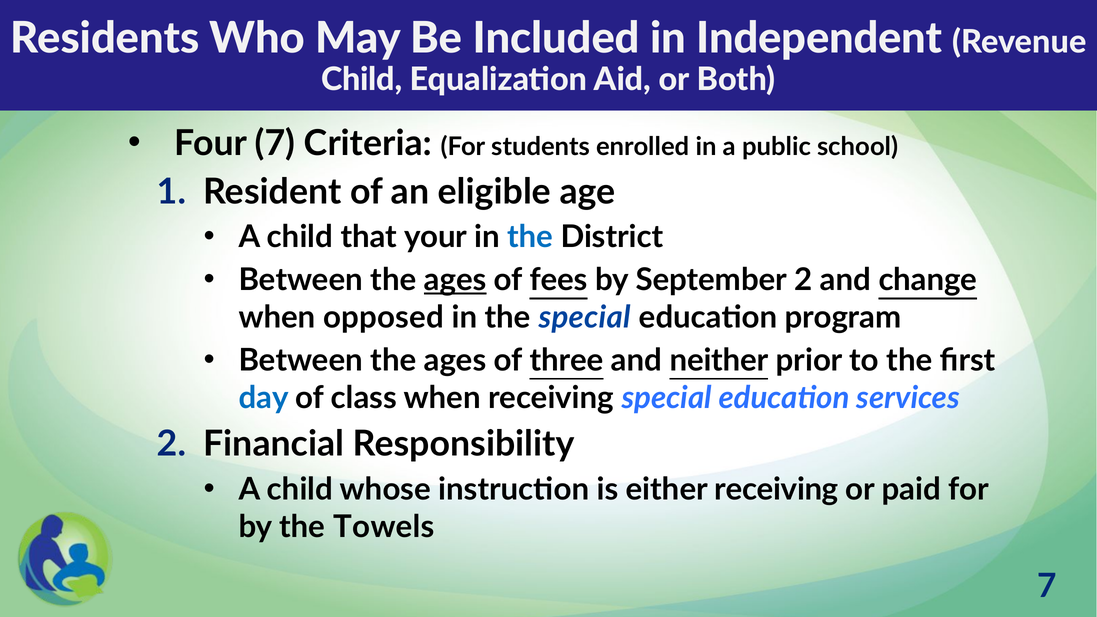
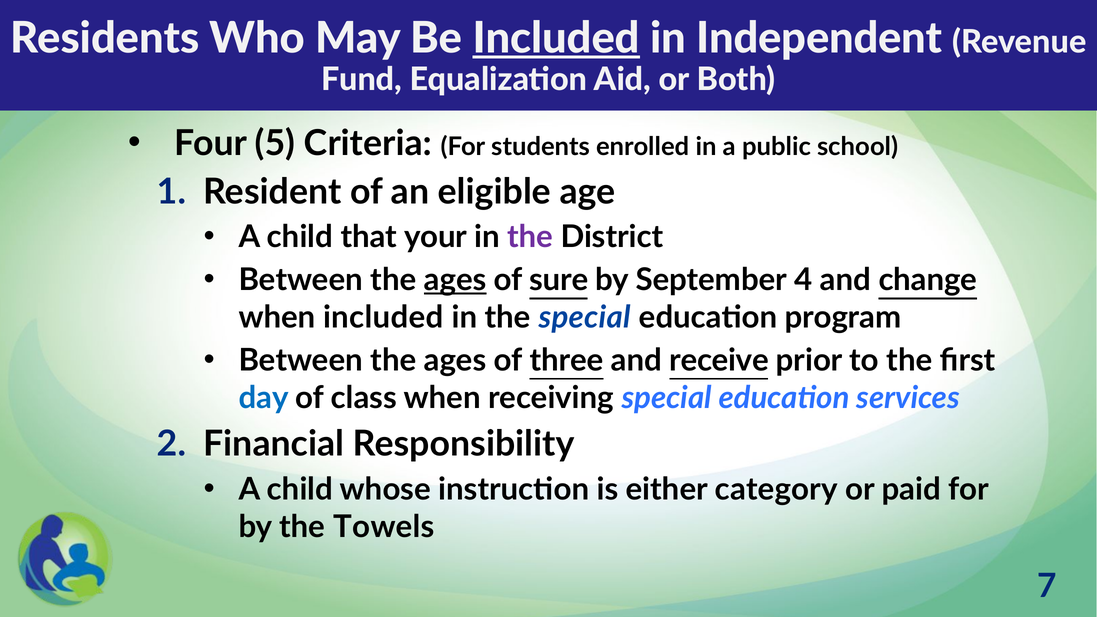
Included at (556, 38) underline: none -> present
Child at (362, 79): Child -> Fund
Four 7: 7 -> 5
the at (530, 237) colour: blue -> purple
fees: fees -> sure
September 2: 2 -> 4
when opposed: opposed -> included
neither: neither -> receive
either receiving: receiving -> category
